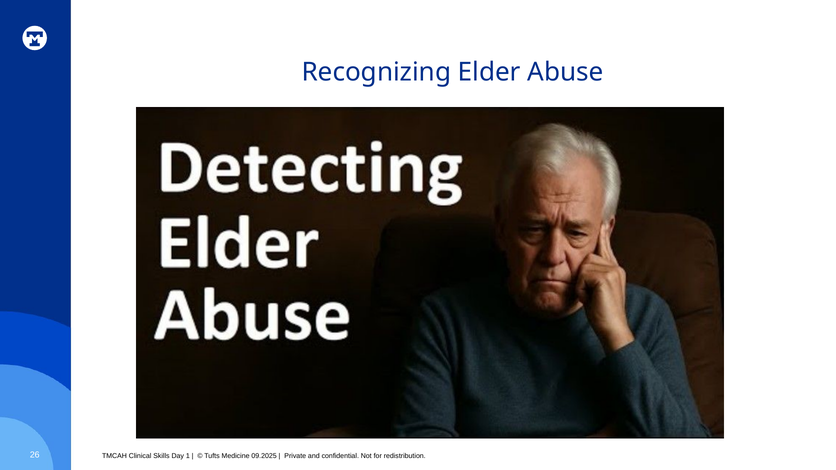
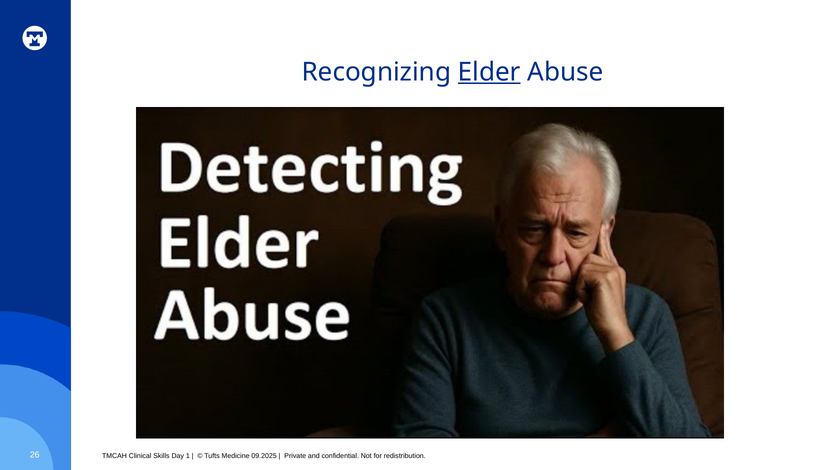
Elder underline: none -> present
